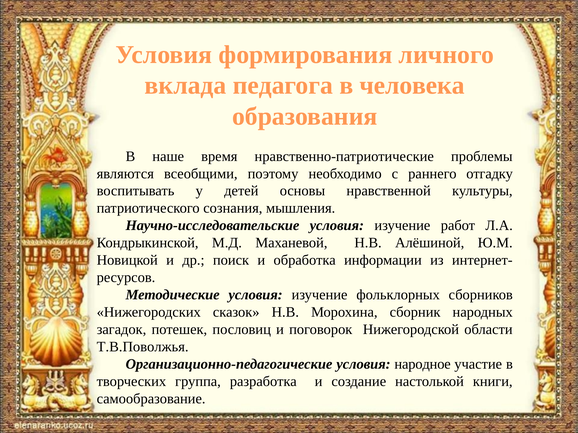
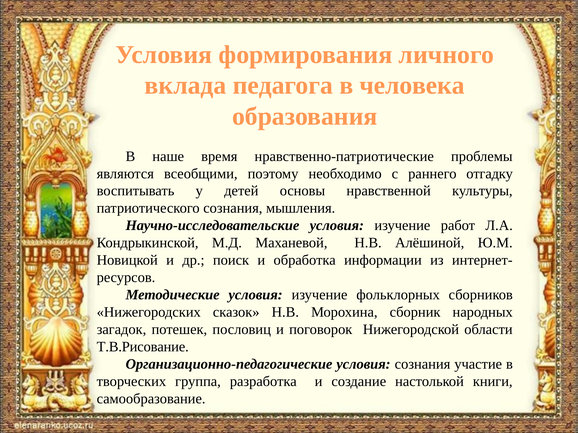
Т.В.Поволжья: Т.В.Поволжья -> Т.В.Рисование
условия народное: народное -> сознания
